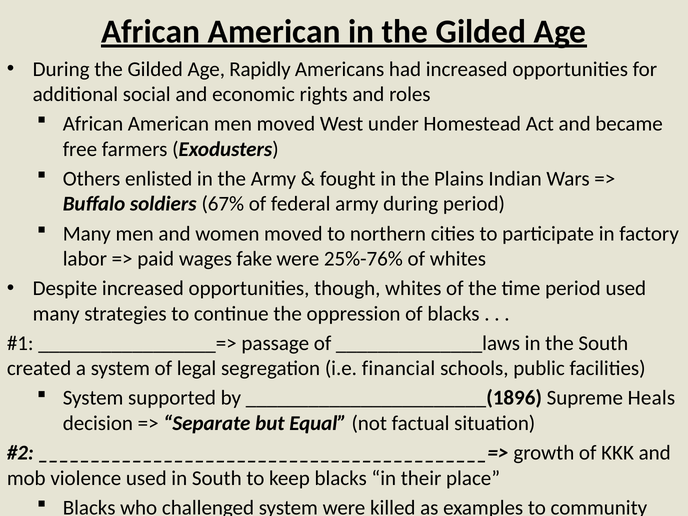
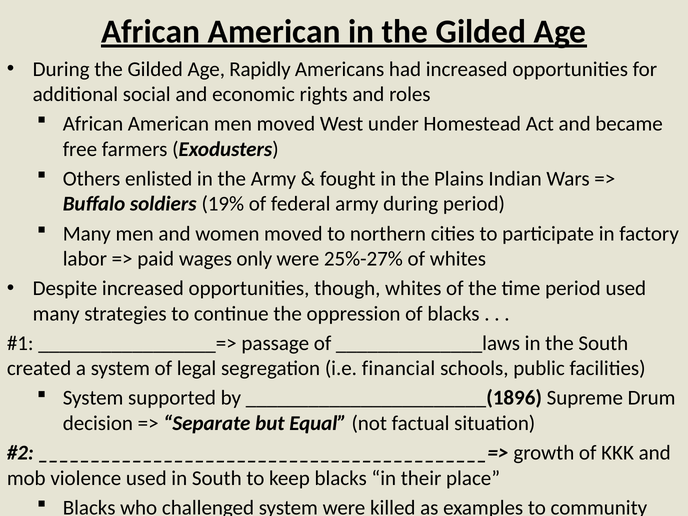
67%: 67% -> 19%
fake: fake -> only
25%-76%: 25%-76% -> 25%-27%
Heals: Heals -> Drum
